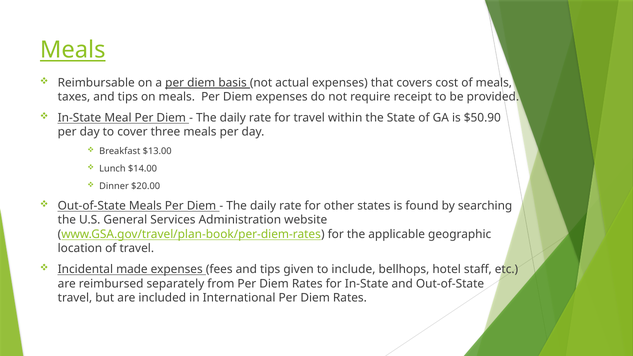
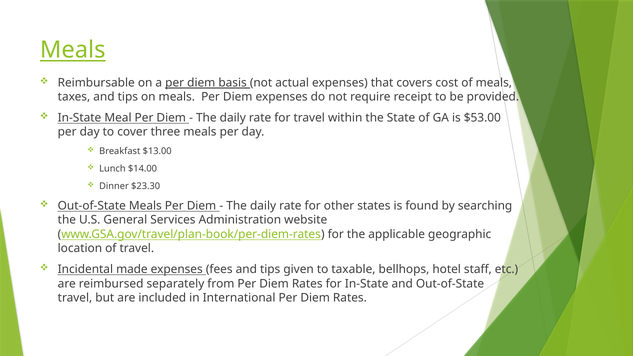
$50.90: $50.90 -> $53.00
$20.00: $20.00 -> $23.30
include: include -> taxable
